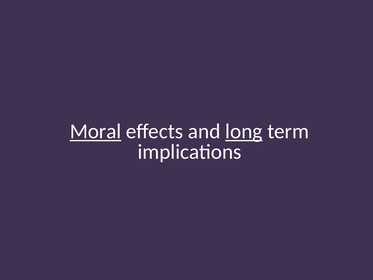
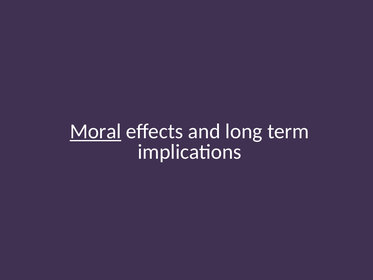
long underline: present -> none
